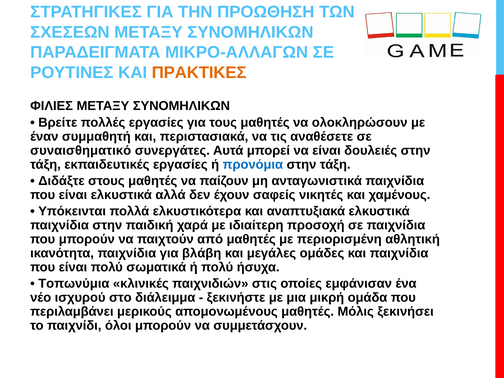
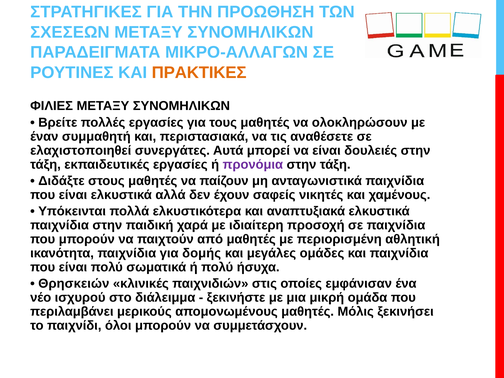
συναισθηματικό: συναισθηματικό -> ελαχιστοποιηθεί
προνόμια colour: blue -> purple
βλάβη: βλάβη -> δομής
Τοπωνύμια: Τοπωνύμια -> Θρησκειών
